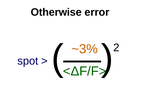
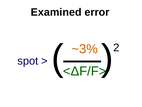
Otherwise: Otherwise -> Examined
